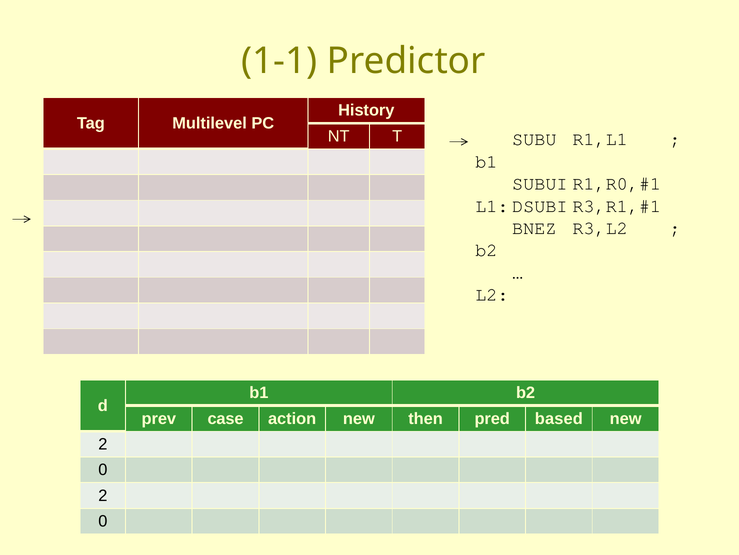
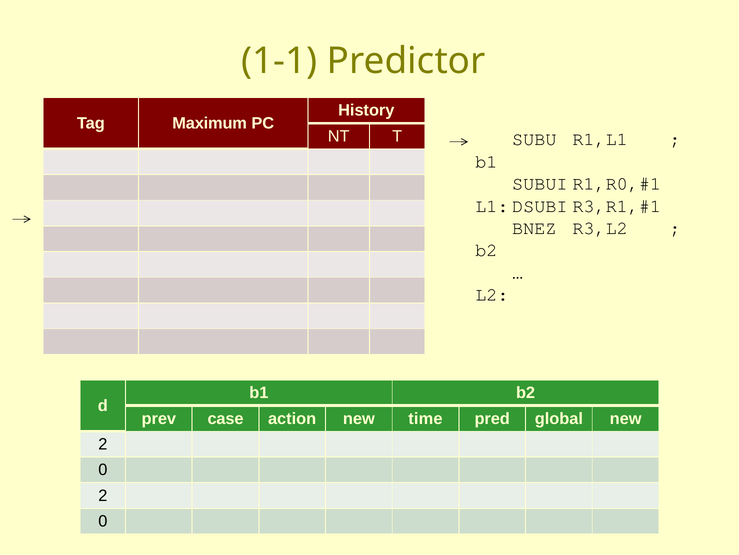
Multilevel: Multilevel -> Maximum
then: then -> time
based: based -> global
